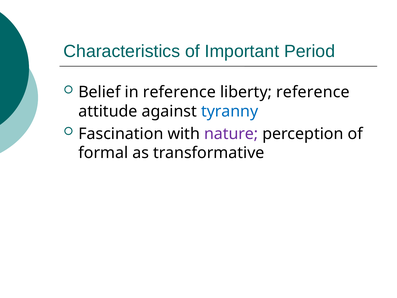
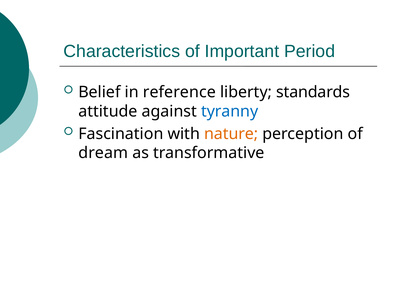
liberty reference: reference -> standards
nature colour: purple -> orange
formal: formal -> dream
